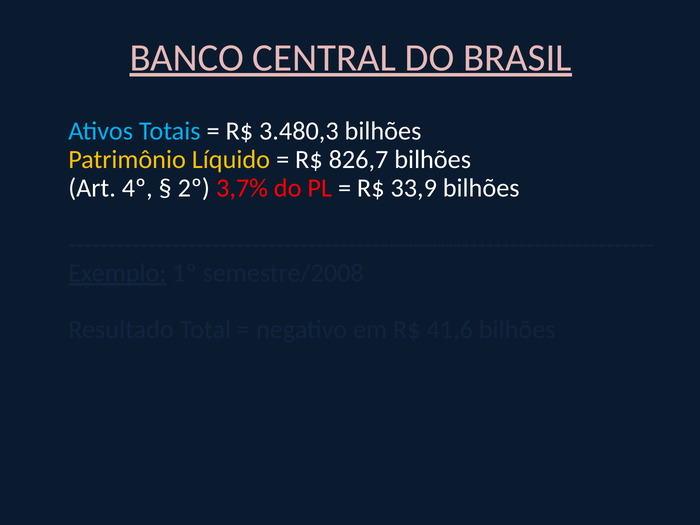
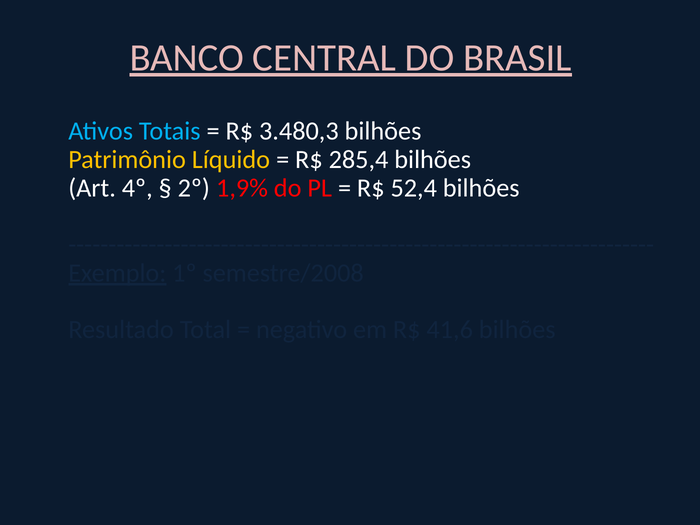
826,7: 826,7 -> 285,4
3,7%: 3,7% -> 1,9%
33,9: 33,9 -> 52,4
